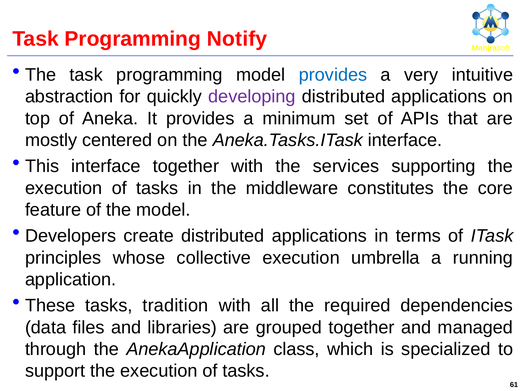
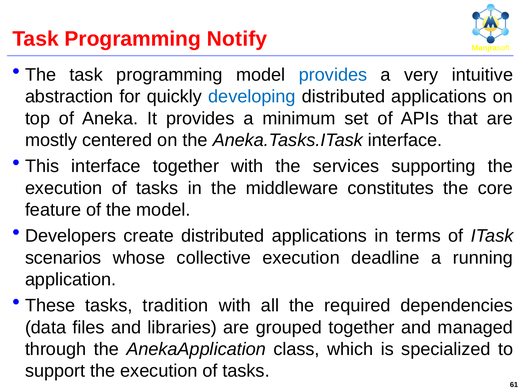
developing colour: purple -> blue
principles: principles -> scenarios
umbrella: umbrella -> deadline
